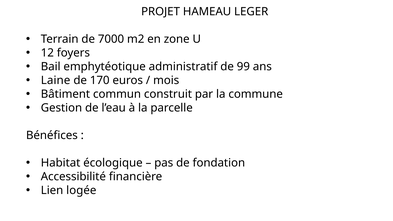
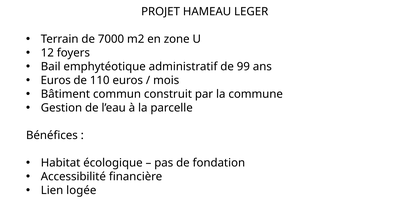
Laine at (56, 80): Laine -> Euros
170: 170 -> 110
